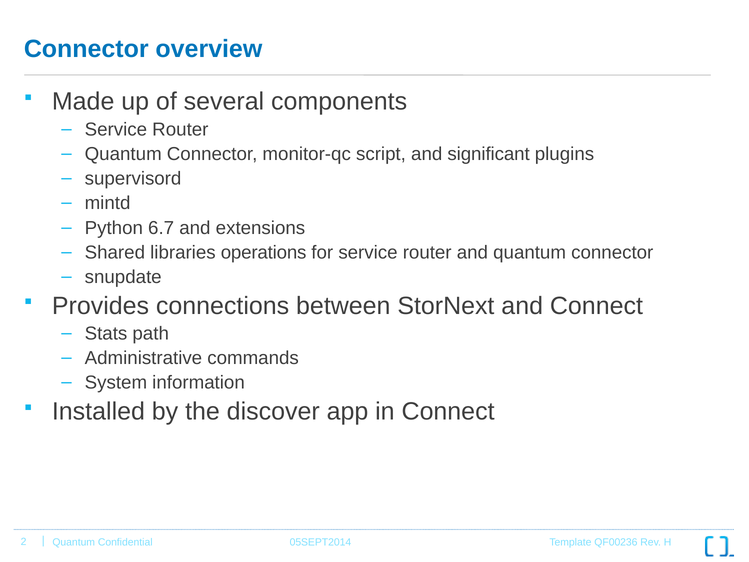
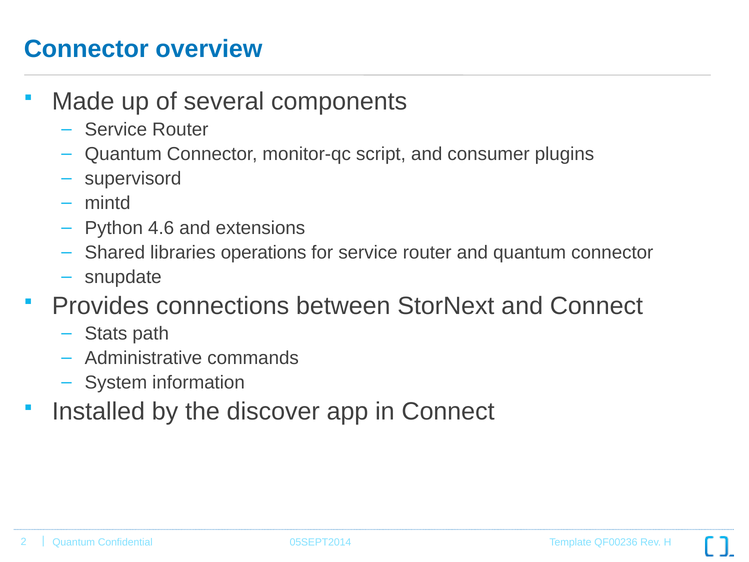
significant: significant -> consumer
6.7: 6.7 -> 4.6
